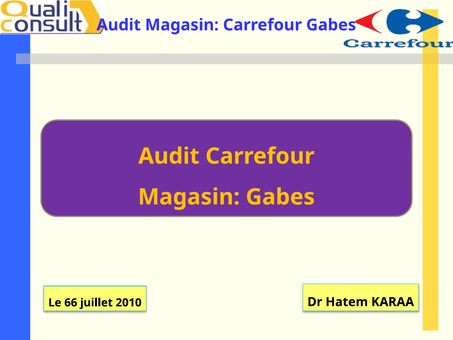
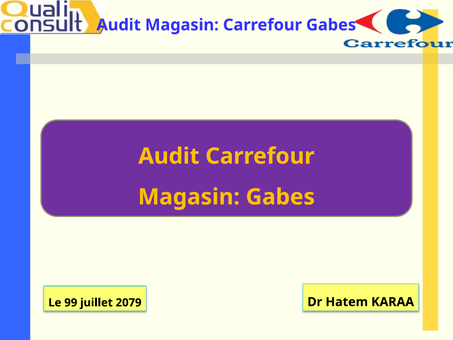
66: 66 -> 99
2010: 2010 -> 2079
